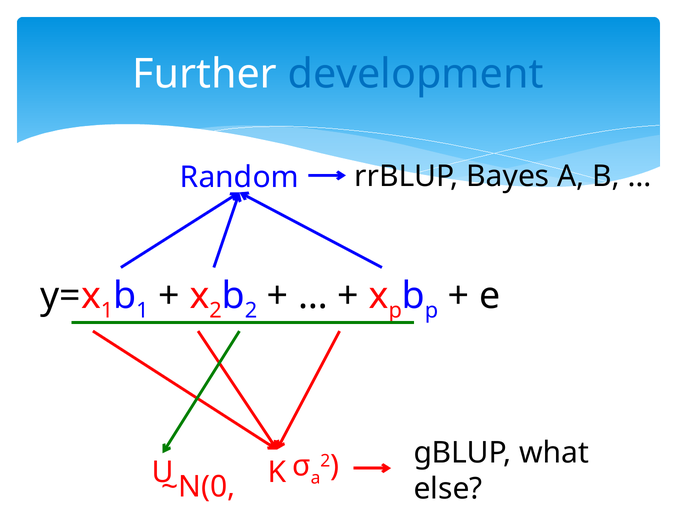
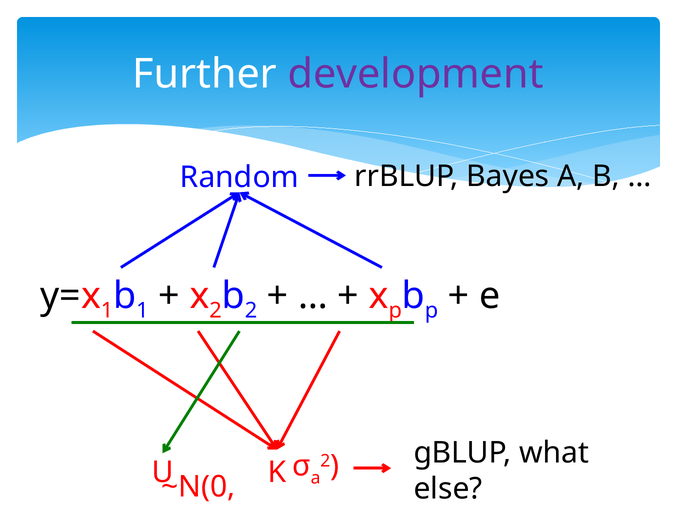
development colour: blue -> purple
